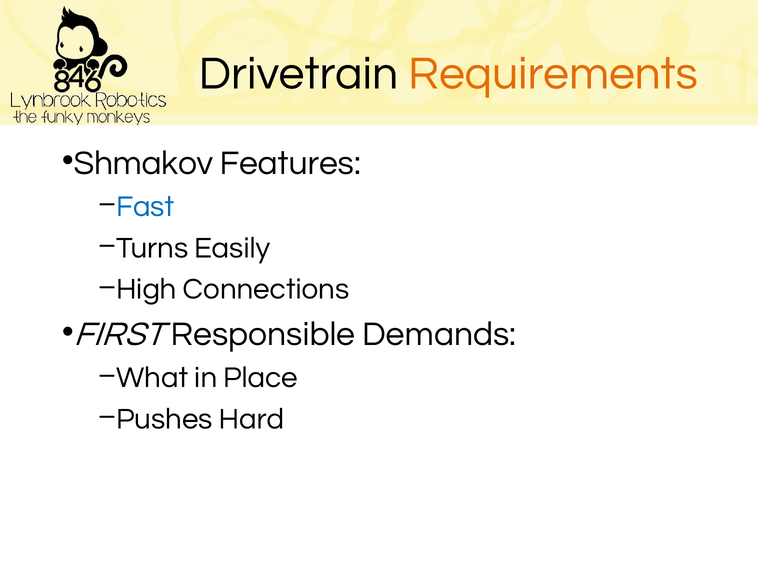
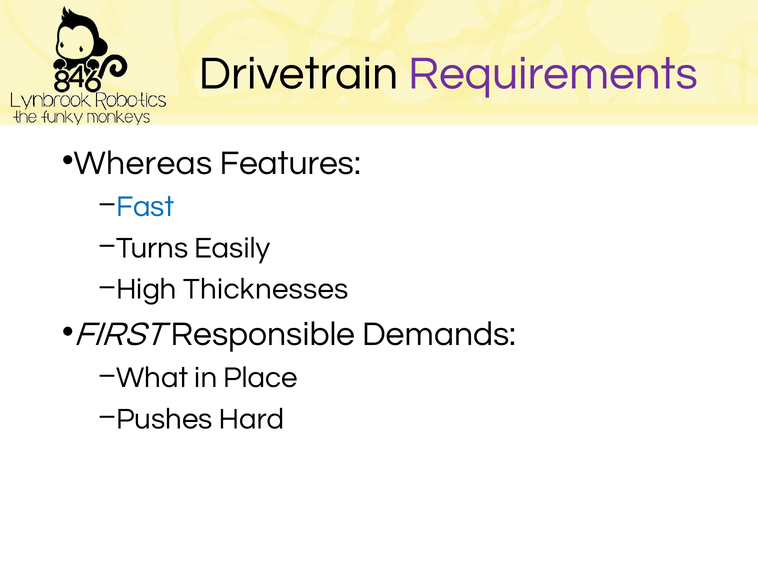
Requirements colour: orange -> purple
Shmakov: Shmakov -> Whereas
Connections: Connections -> Thicknesses
